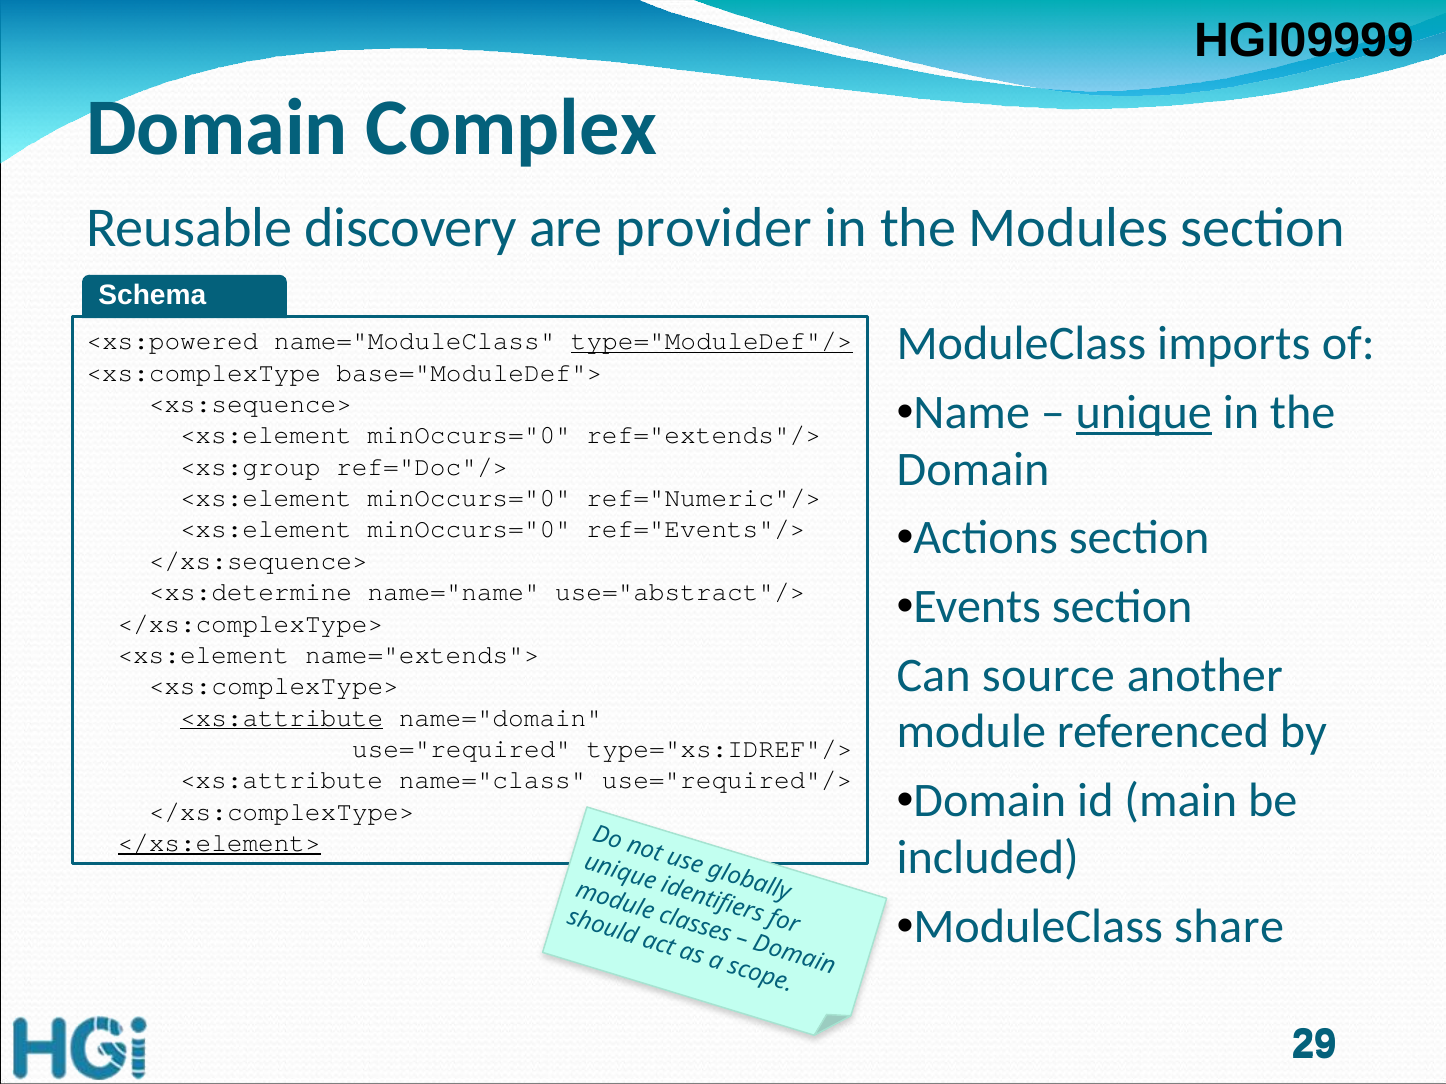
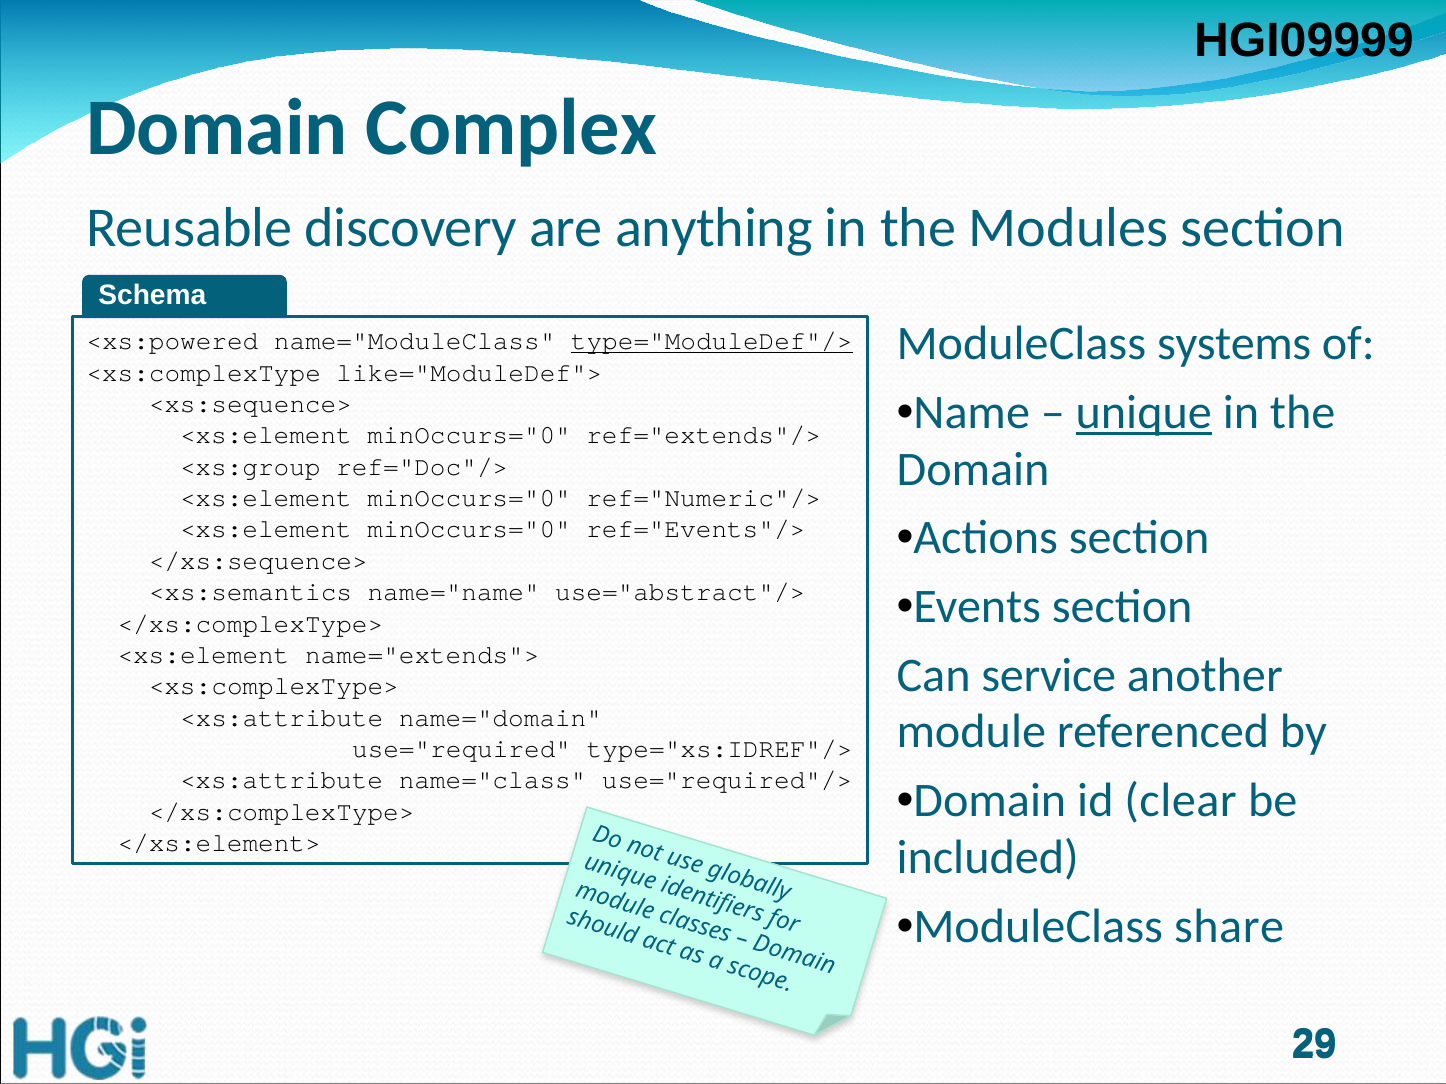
provider: provider -> anything
imports: imports -> systems
base="ModuleDef">: base="ModuleDef"> -> like="ModuleDef">
<xs:determine: <xs:determine -> <xs:semantics
source: source -> service
<xs:attribute at (282, 718) underline: present -> none
main: main -> clear
</xs:element> underline: present -> none
